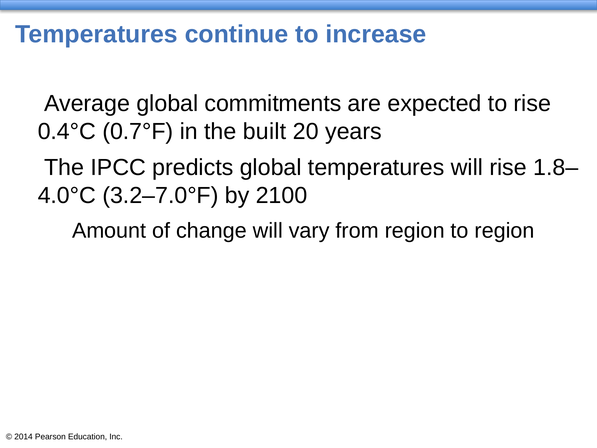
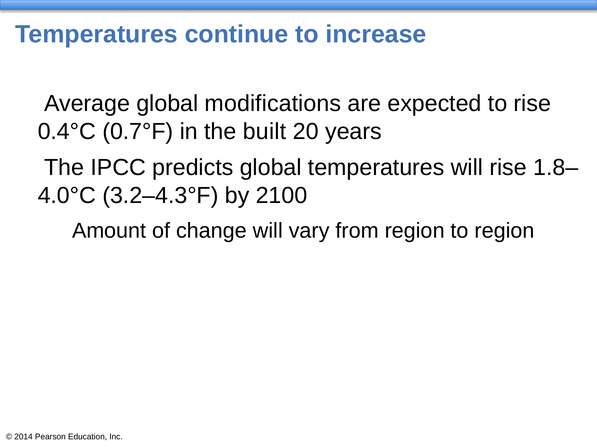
commitments: commitments -> modifications
3.2–7.0°F: 3.2–7.0°F -> 3.2–4.3°F
